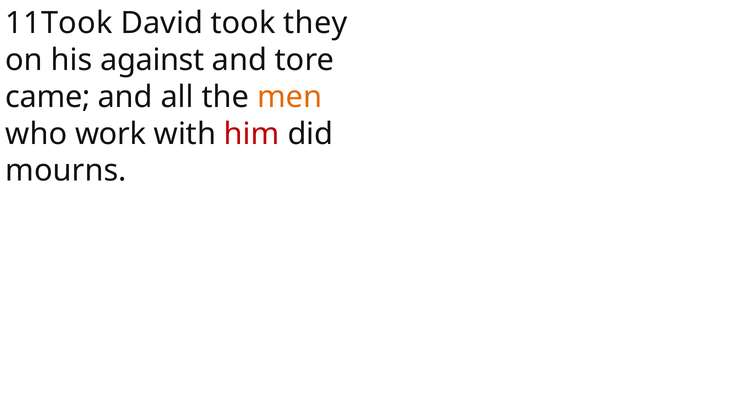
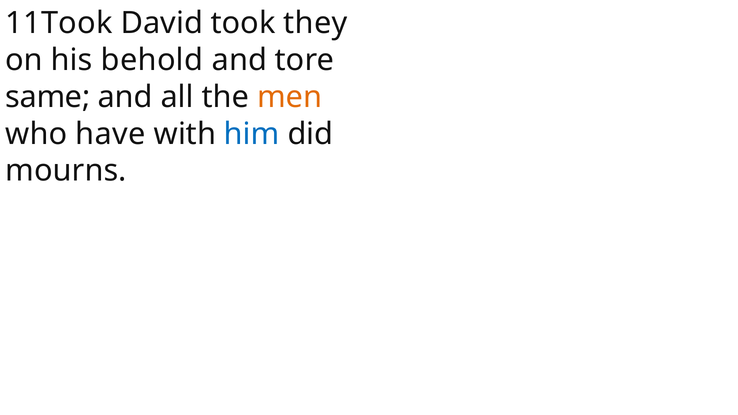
against: against -> behold
came: came -> same
work: work -> have
him colour: red -> blue
